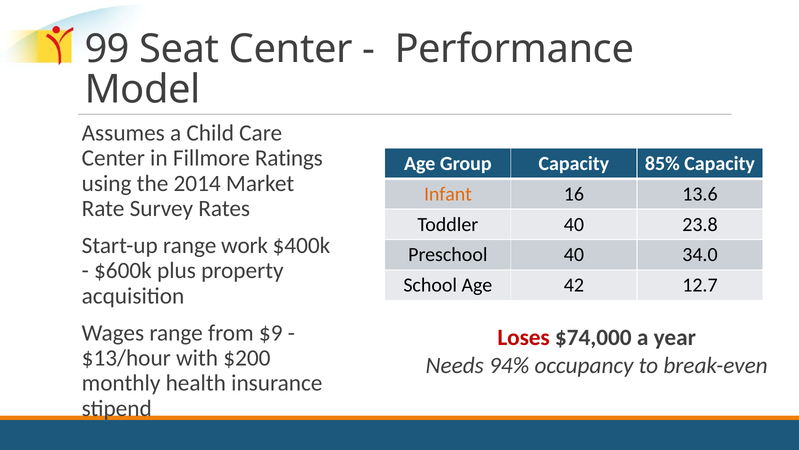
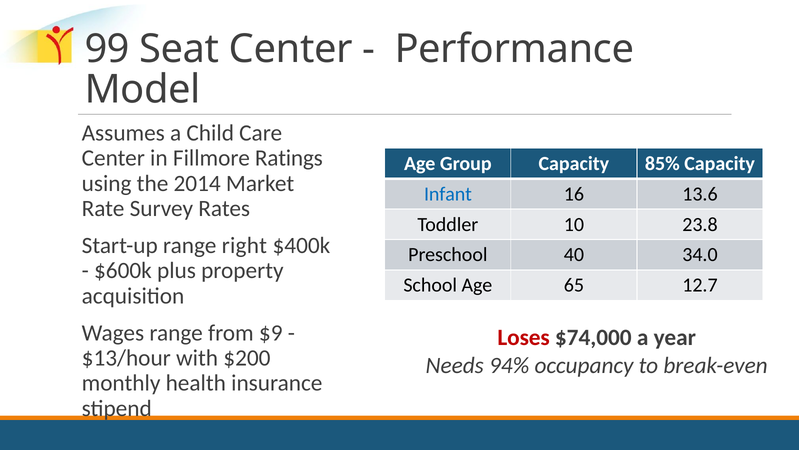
Infant colour: orange -> blue
Toddler 40: 40 -> 10
work: work -> right
42: 42 -> 65
